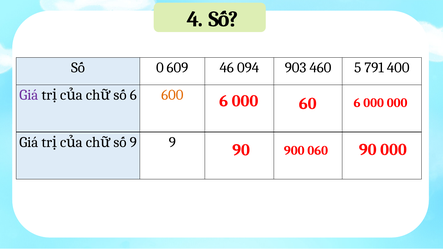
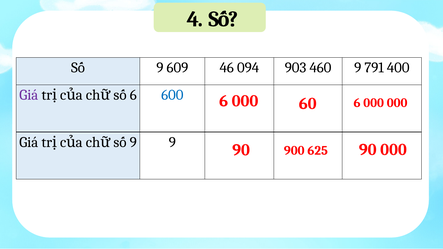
0 at (160, 68): 0 -> 9
460 5: 5 -> 9
600 colour: orange -> blue
060: 060 -> 625
